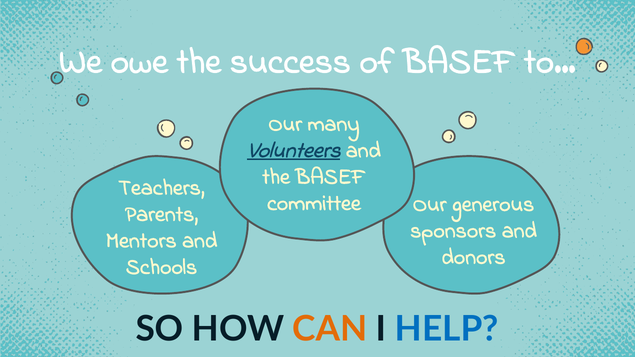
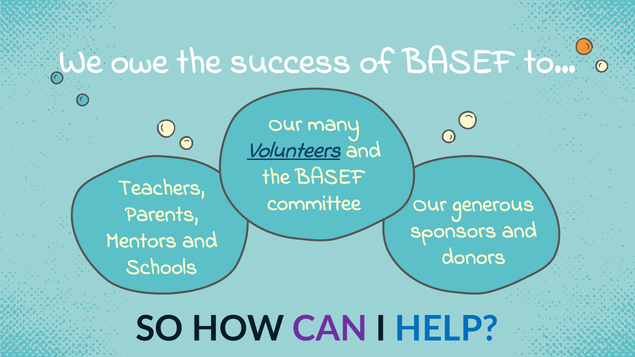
CAN colour: orange -> purple
